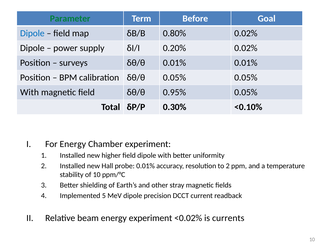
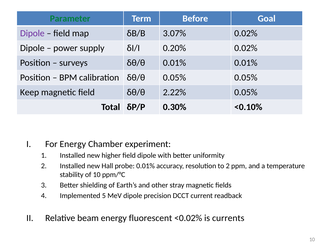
Dipole at (32, 33) colour: blue -> purple
0.80%: 0.80% -> 3.07%
With at (30, 92): With -> Keep
0.95%: 0.95% -> 2.22%
energy experiment: experiment -> fluorescent
